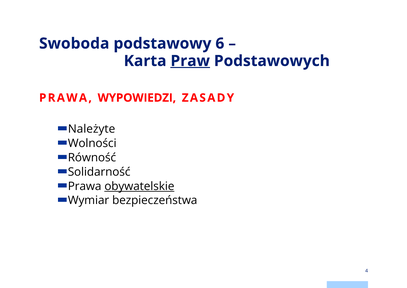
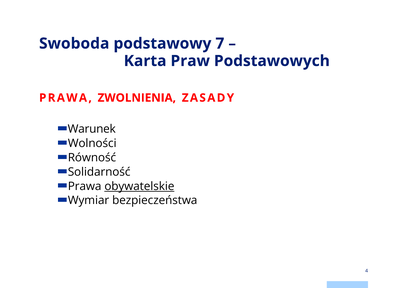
6: 6 -> 7
Praw underline: present -> none
WYPOWIEDZI: WYPOWIEDZI -> ZWOLNIENIA
Należyte: Należyte -> Warunek
